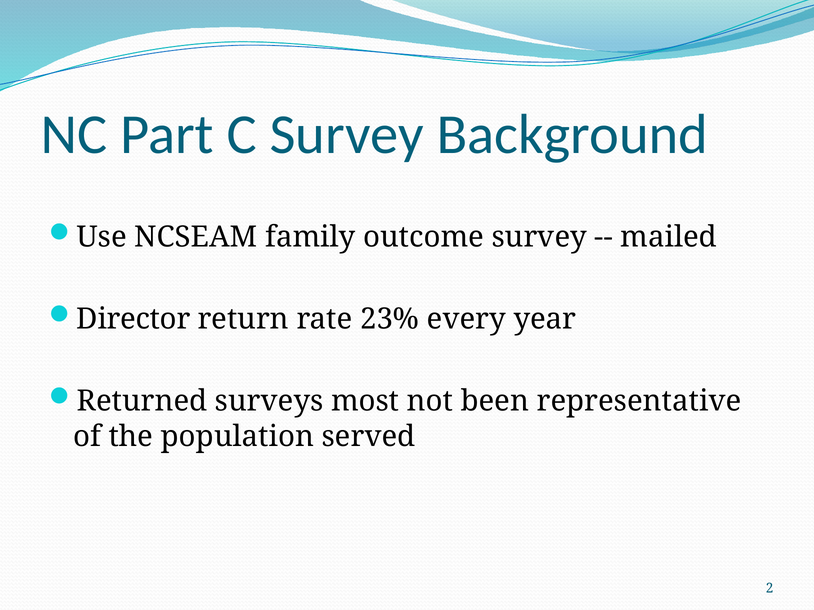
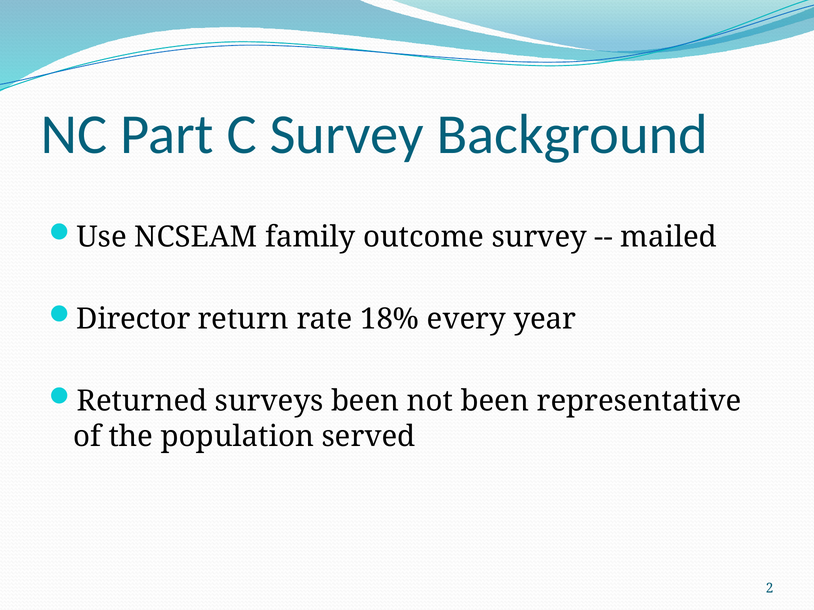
23%: 23% -> 18%
surveys most: most -> been
